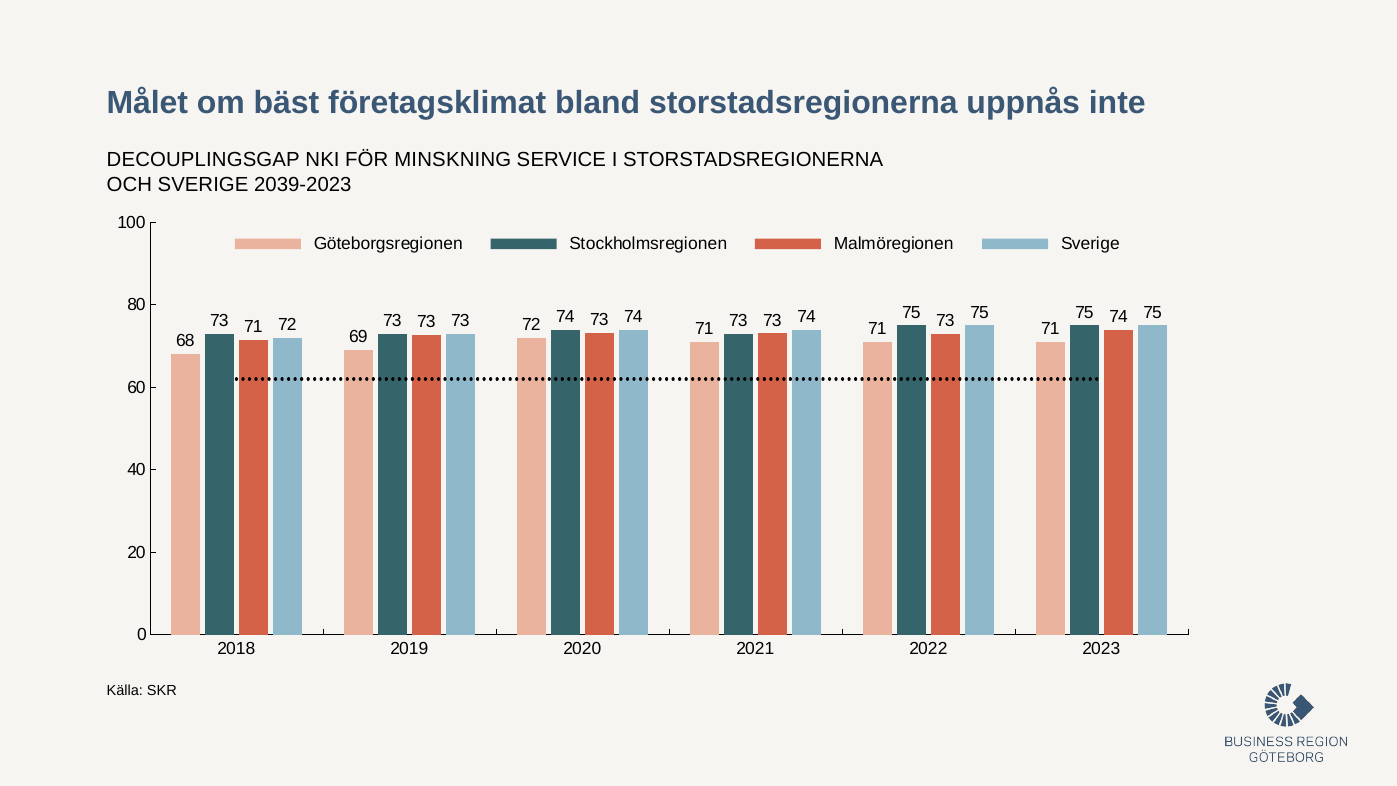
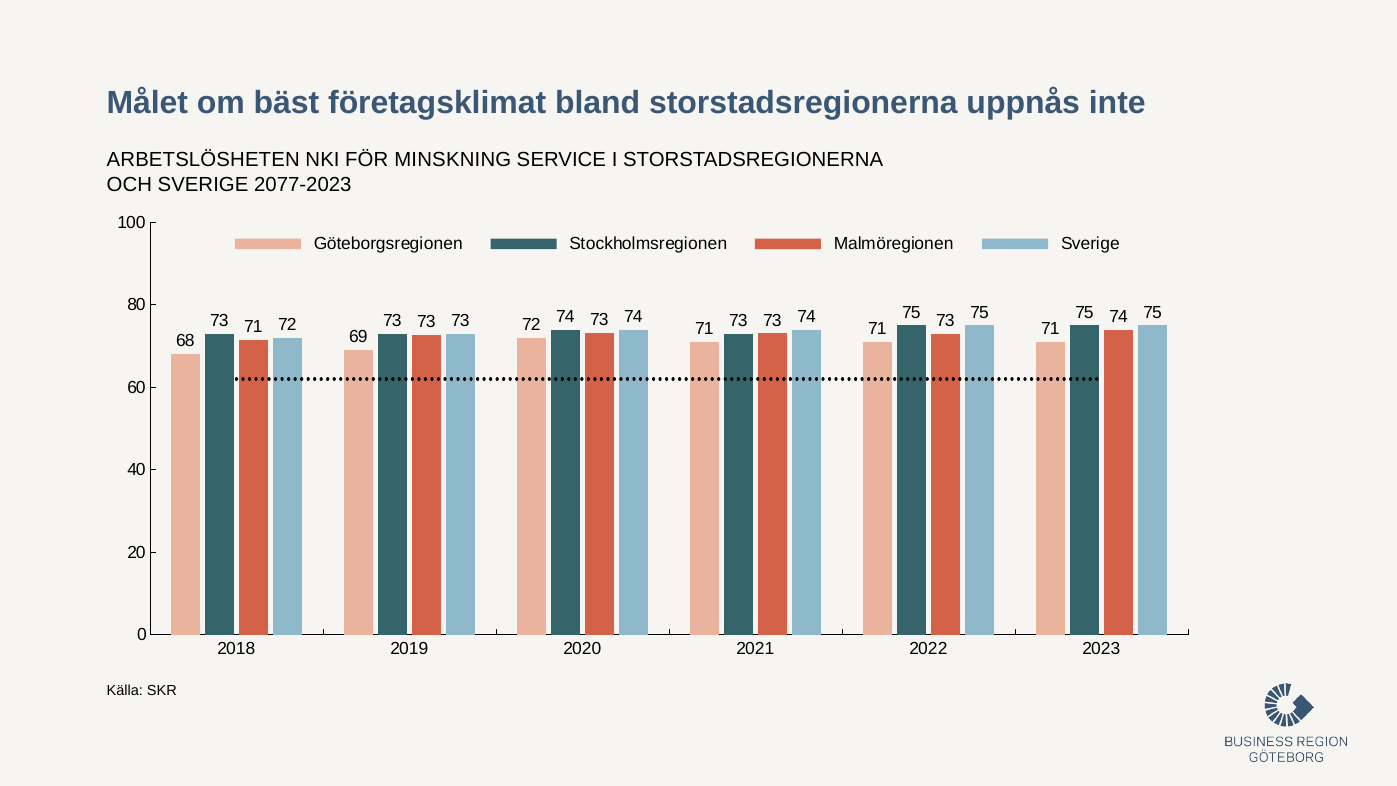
DECOUPLINGSGAP: DECOUPLINGSGAP -> ARBETSLÖSHETEN
2039-2023: 2039-2023 -> 2077-2023
